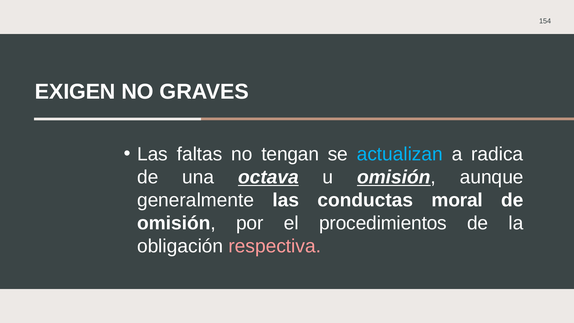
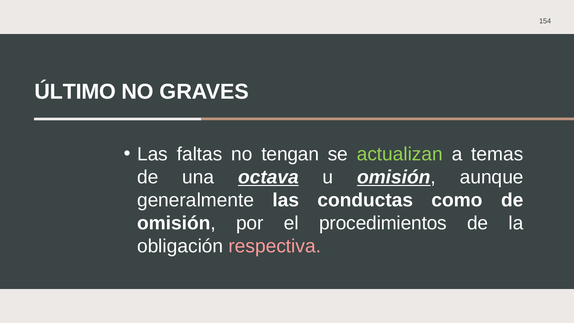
EXIGEN: EXIGEN -> ÚLTIMO
actualizan colour: light blue -> light green
radica: radica -> temas
moral: moral -> como
